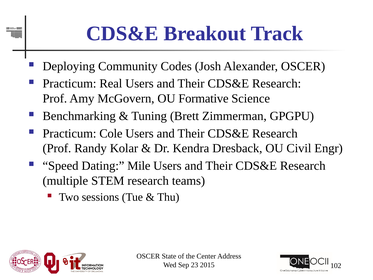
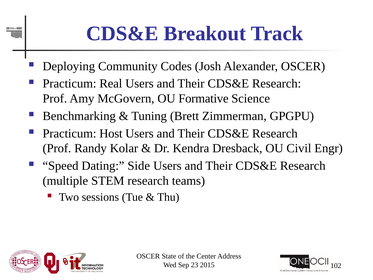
Cole: Cole -> Host
Mile: Mile -> Side
